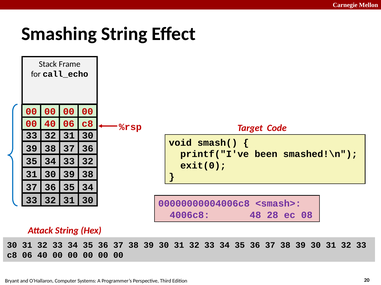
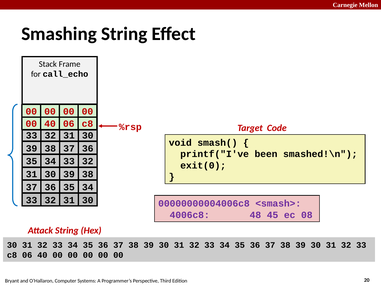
28: 28 -> 45
